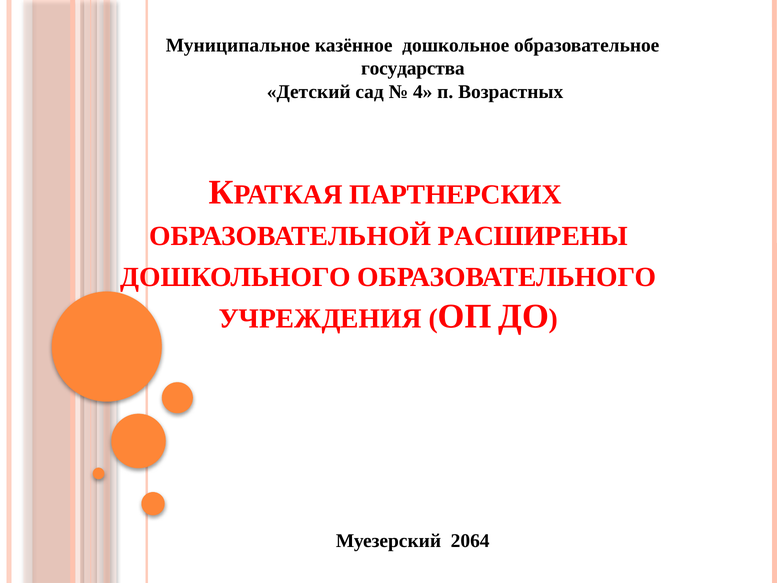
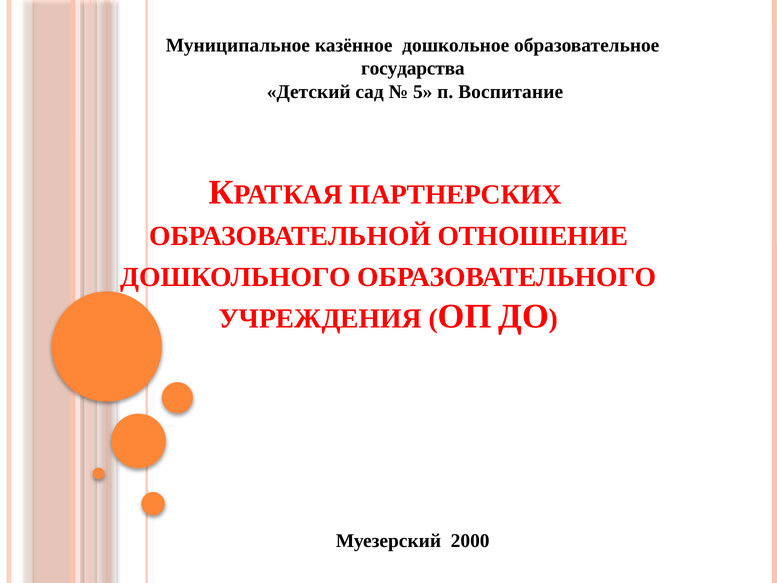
4: 4 -> 5
Возрастных: Возрастных -> Воспитание
РАСШИРЕНЫ: РАСШИРЕНЫ -> ОТНОШЕНИЕ
2064: 2064 -> 2000
